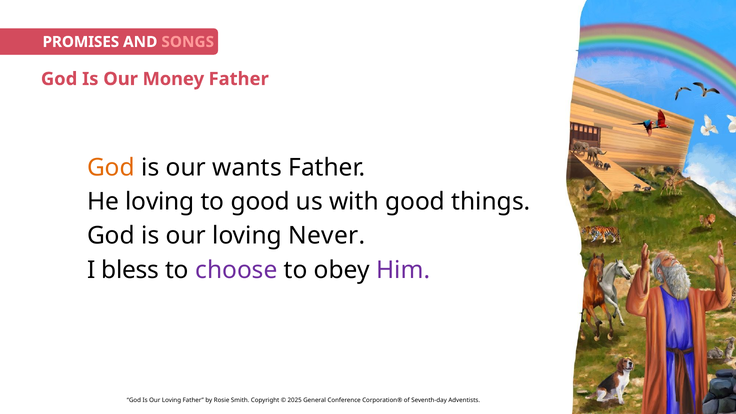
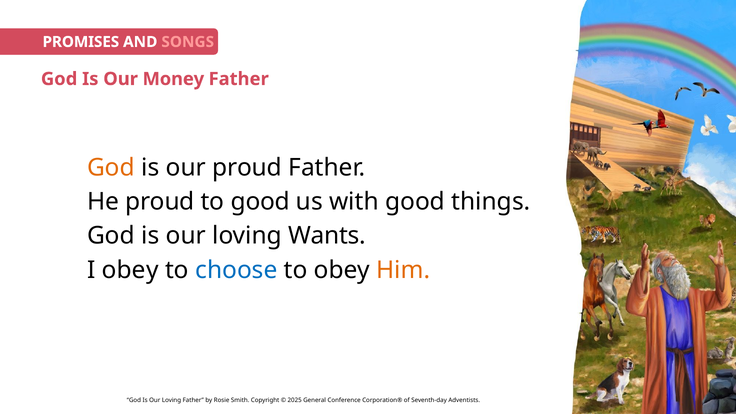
our wants: wants -> proud
He loving: loving -> proud
Never: Never -> Wants
I bless: bless -> obey
choose colour: purple -> blue
Him colour: purple -> orange
